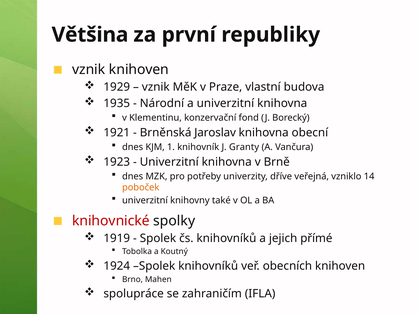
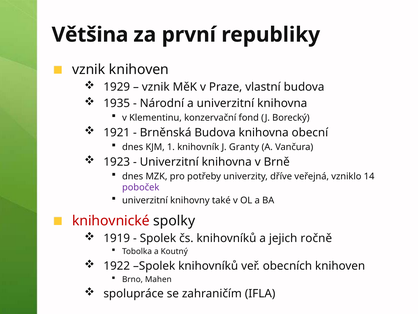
Brněnská Jaroslav: Jaroslav -> Budova
poboček colour: orange -> purple
přímé: přímé -> ročně
1924: 1924 -> 1922
